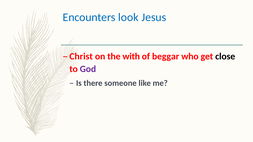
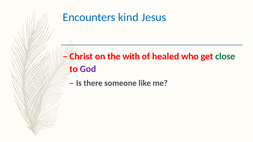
look: look -> kind
beggar: beggar -> healed
close colour: black -> green
